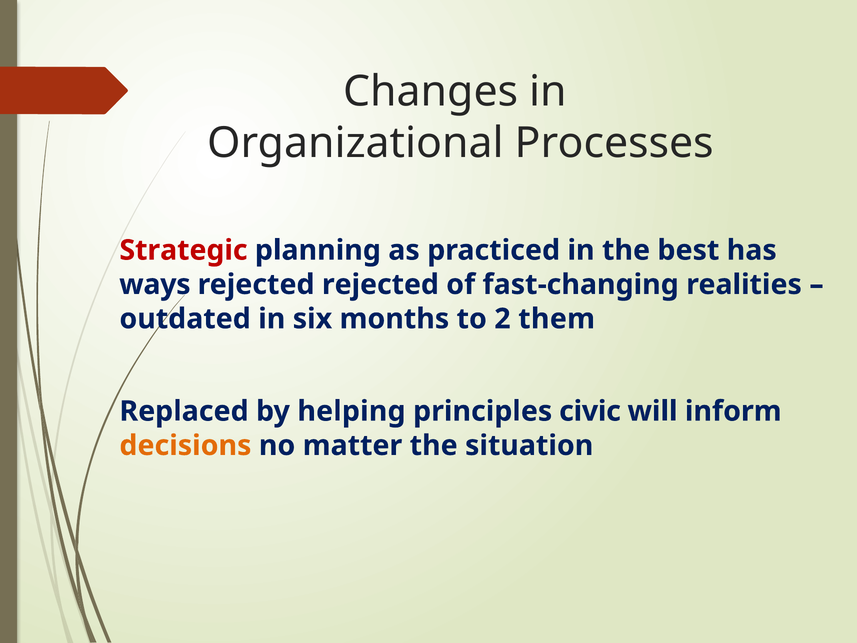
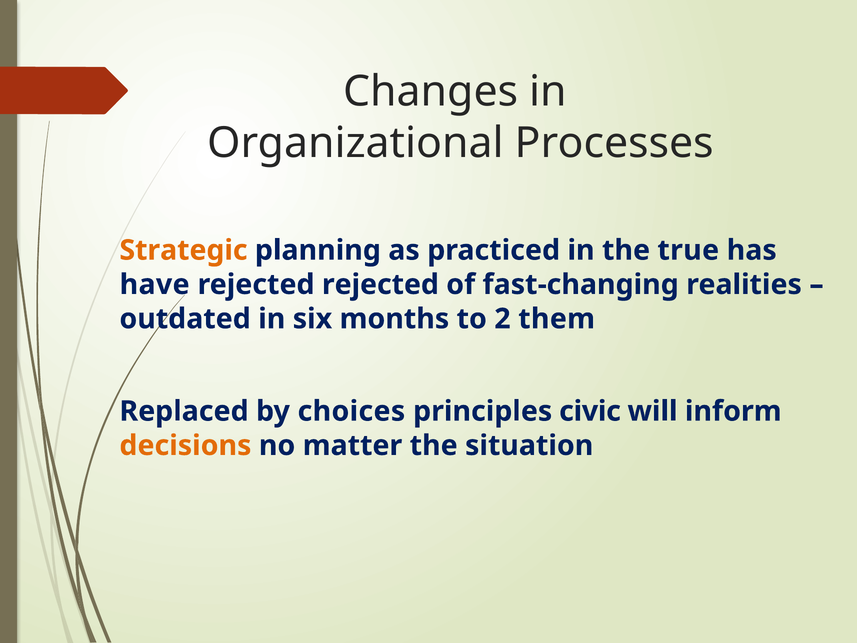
Strategic colour: red -> orange
best: best -> true
ways: ways -> have
helping: helping -> choices
